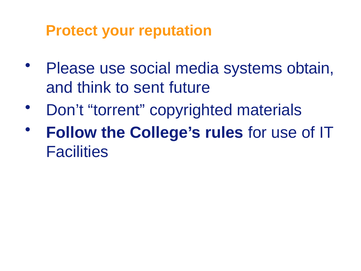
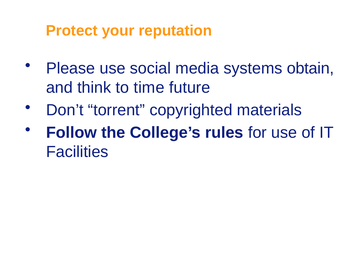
sent: sent -> time
